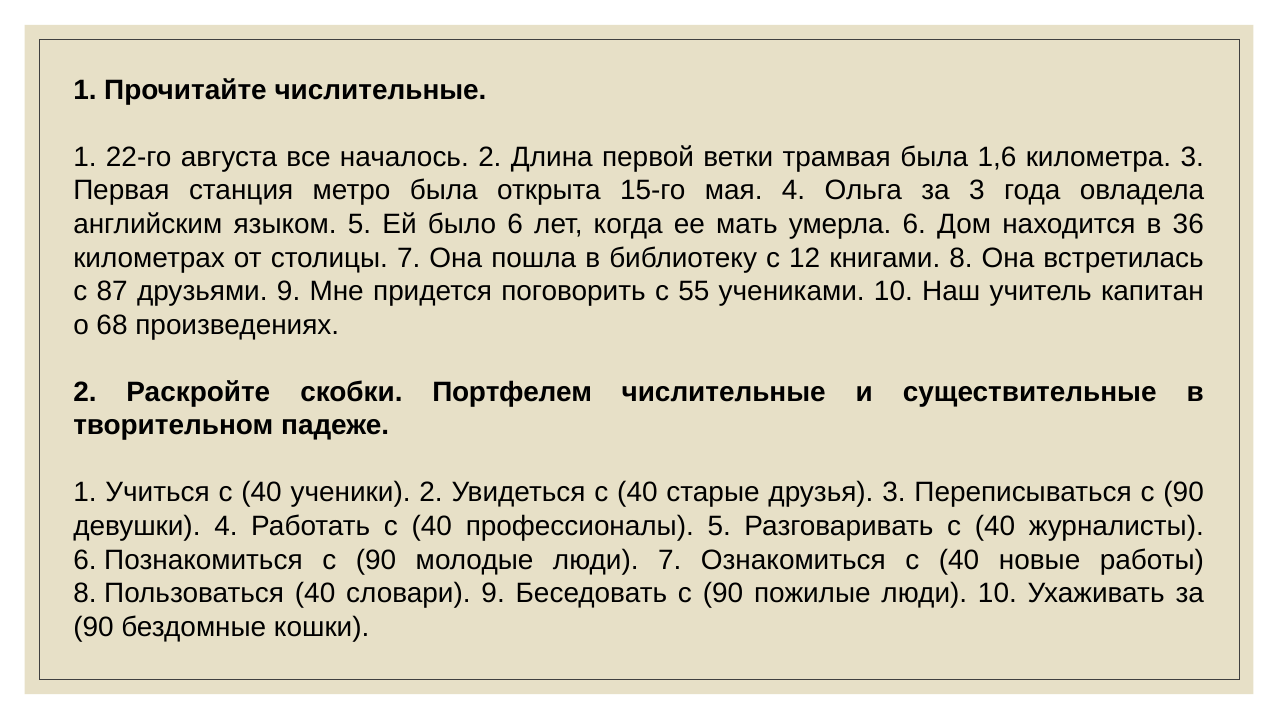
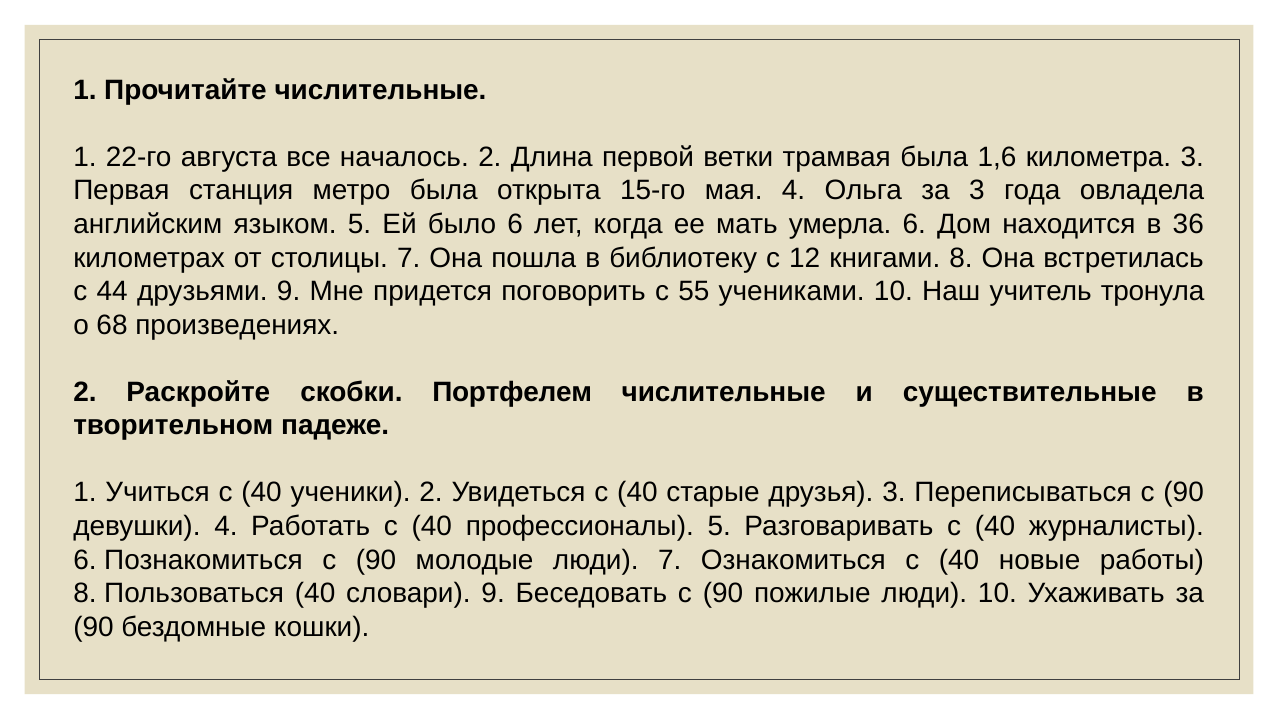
87: 87 -> 44
капитан: капитан -> тронула
